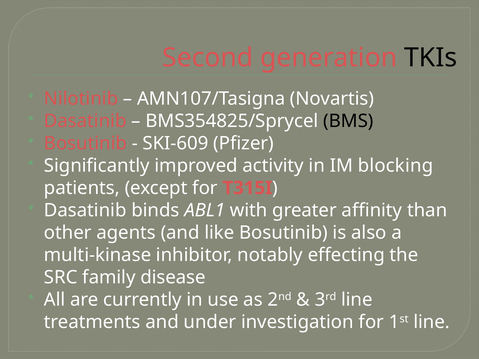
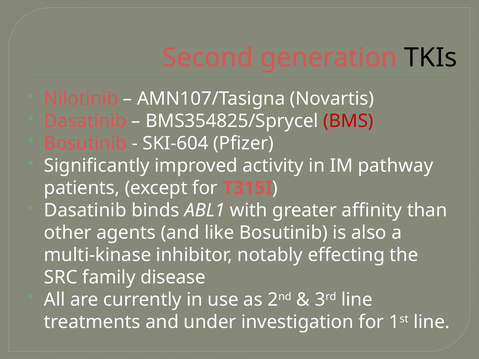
BMS colour: black -> red
SKI-609: SKI-609 -> SKI-604
blocking: blocking -> pathway
